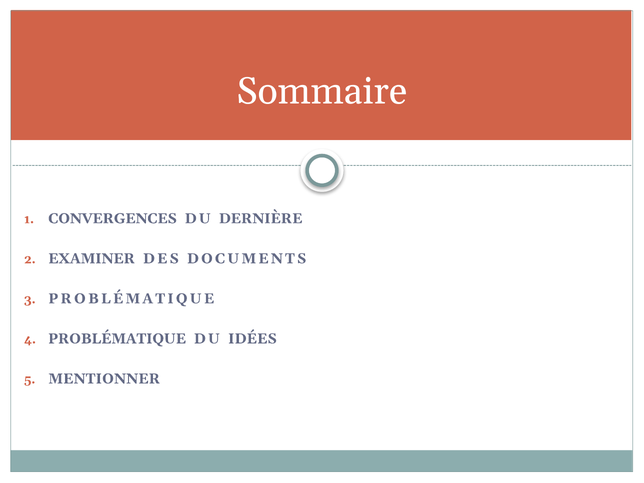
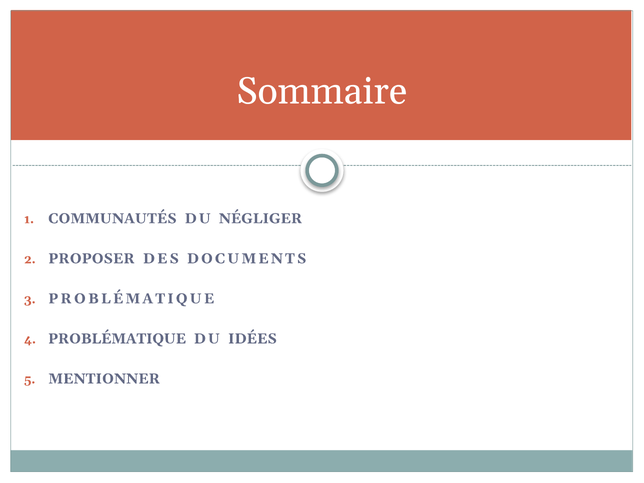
CONVERGENCES: CONVERGENCES -> COMMUNAUTÉS
DERNIÈRE: DERNIÈRE -> NÉGLIGER
EXAMINER: EXAMINER -> PROPOSER
